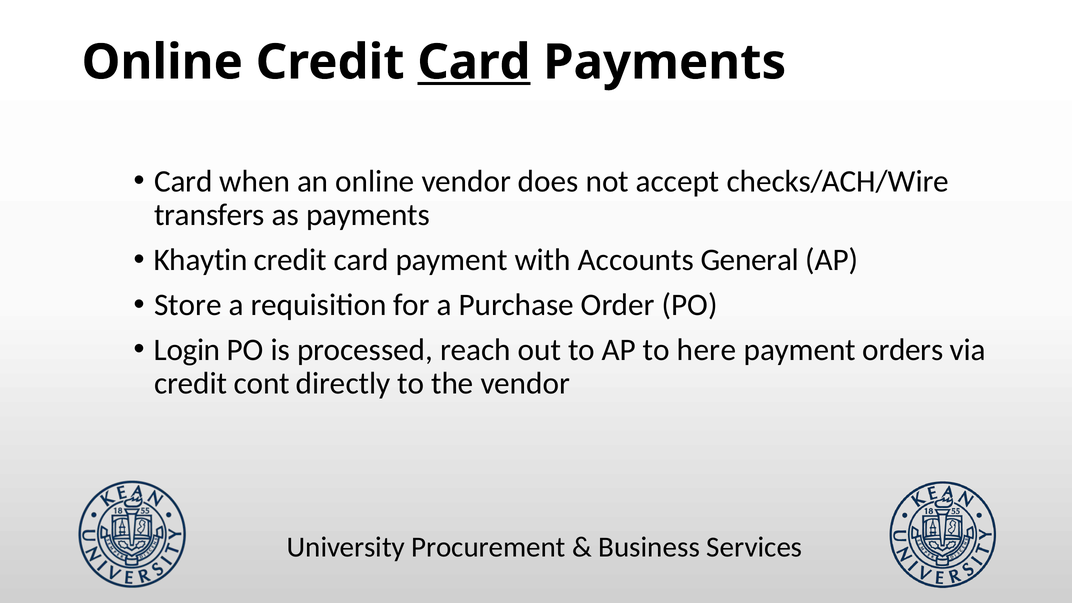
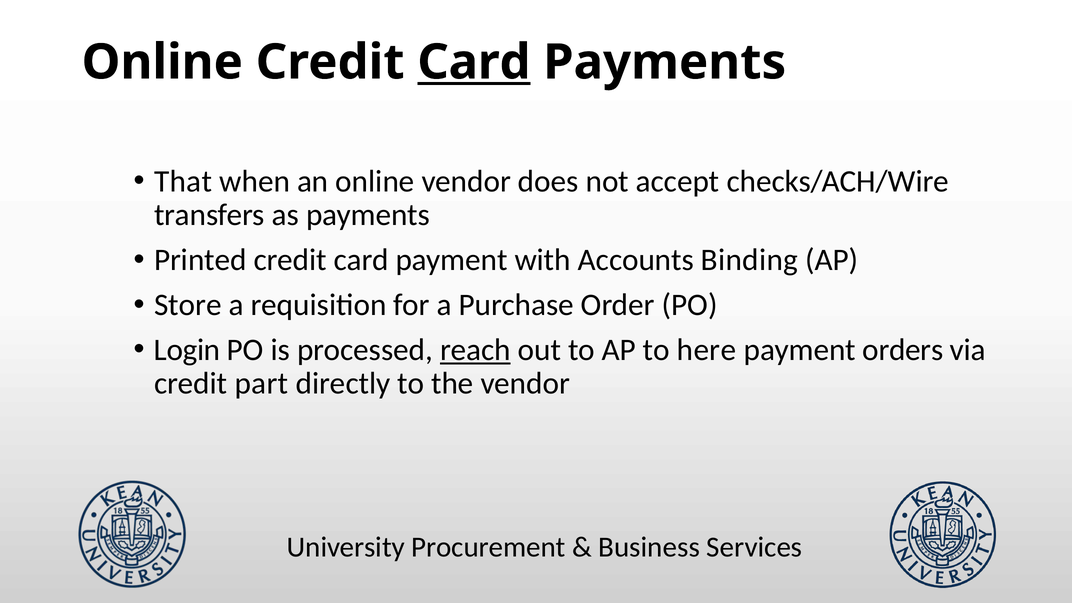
Card at (183, 181): Card -> That
Khaytin: Khaytin -> Printed
General: General -> Binding
reach underline: none -> present
cont: cont -> part
